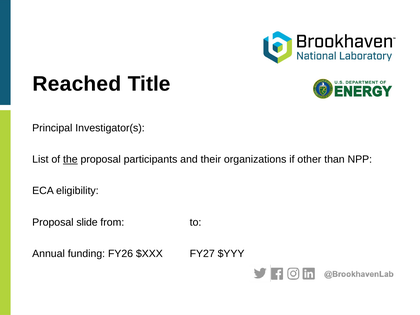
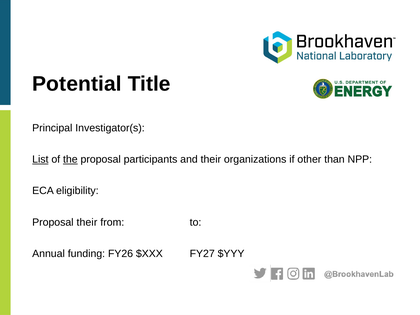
Reached: Reached -> Potential
List underline: none -> present
Proposal slide: slide -> their
